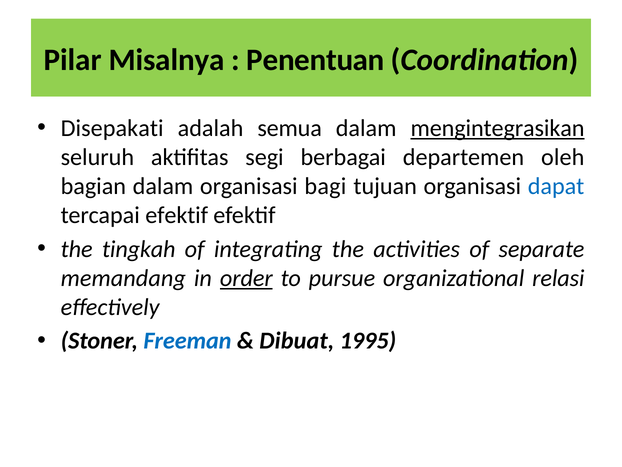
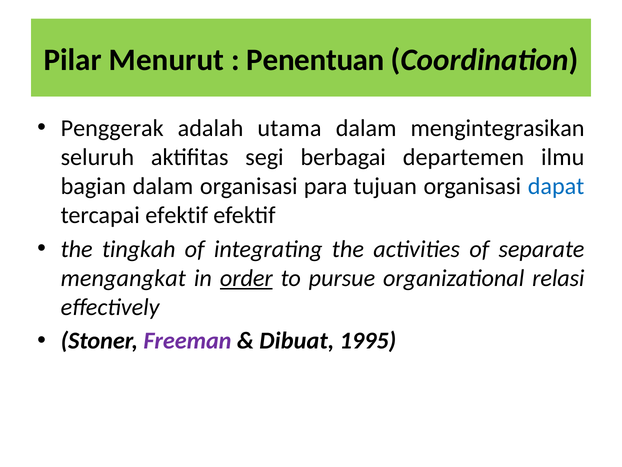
Misalnya: Misalnya -> Menurut
Disepakati: Disepakati -> Penggerak
semua: semua -> utama
mengintegrasikan underline: present -> none
oleh: oleh -> ilmu
bagi: bagi -> para
memandang: memandang -> mengangkat
Freeman colour: blue -> purple
